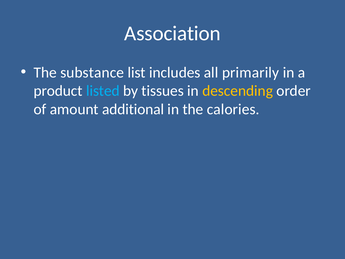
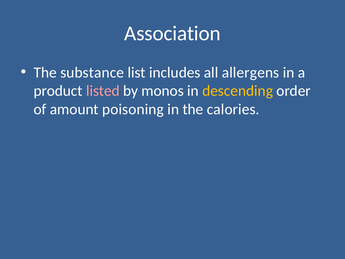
primarily: primarily -> allergens
listed colour: light blue -> pink
tissues: tissues -> monos
additional: additional -> poisoning
